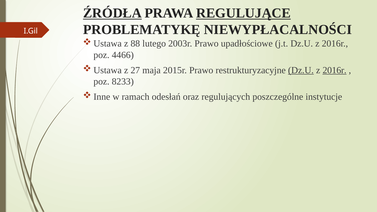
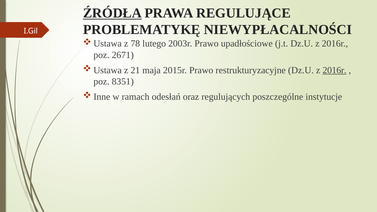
REGULUJĄCE underline: present -> none
88: 88 -> 78
4466: 4466 -> 2671
27: 27 -> 21
Dz.U at (301, 70) underline: present -> none
8233: 8233 -> 8351
